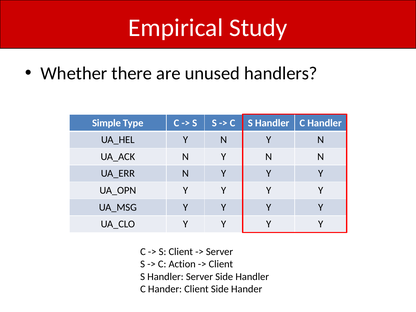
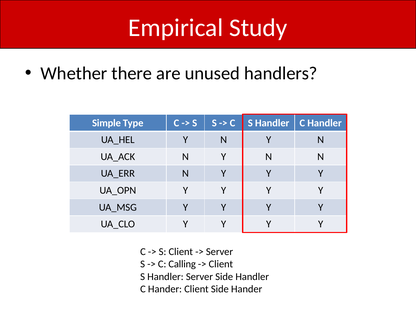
Action: Action -> Calling
